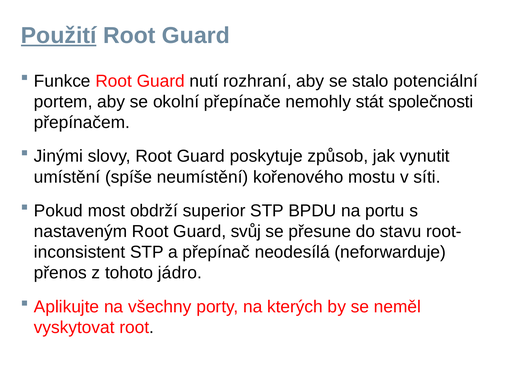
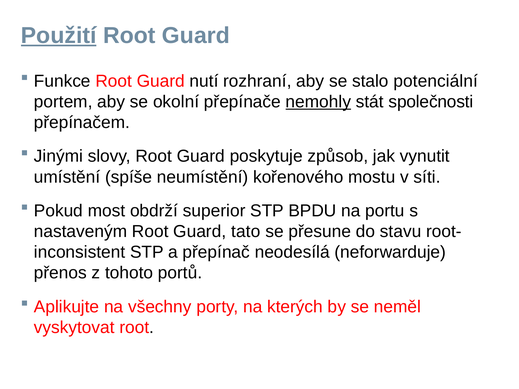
nemohly underline: none -> present
svůj: svůj -> tato
jádro: jádro -> portů
